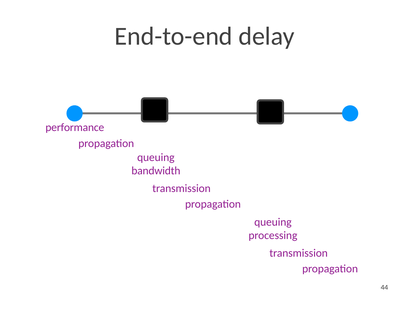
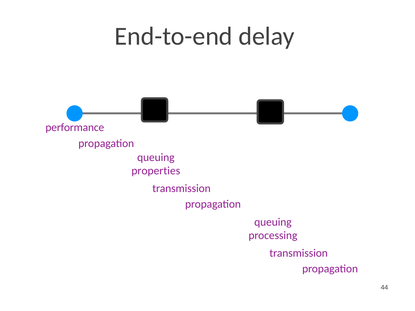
bandwidth: bandwidth -> properties
